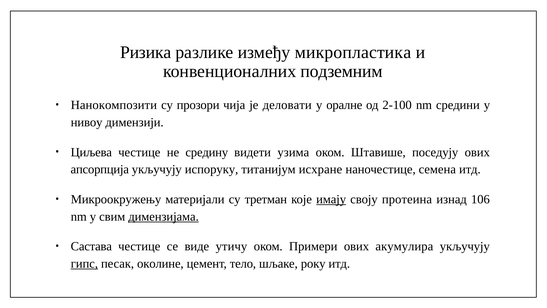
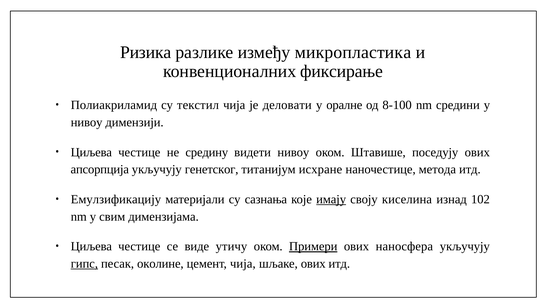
подземним: подземним -> фиксирање
Нанокомпозити: Нанокомпозити -> Полиакриламид
прозори: прозори -> текстил
2-100: 2-100 -> 8-100
видети узима: узима -> нивоу
испоруку: испоруку -> генетског
семена: семена -> метода
Микроокружењу: Микроокружењу -> Емулзификацију
третман: третман -> сазнања
протеина: протеина -> киселина
106: 106 -> 102
димензијама underline: present -> none
Састава at (91, 246): Састава -> Циљева
Примери underline: none -> present
акумулира: акумулира -> наносфера
цемент тело: тело -> чија
шљаке року: року -> ових
